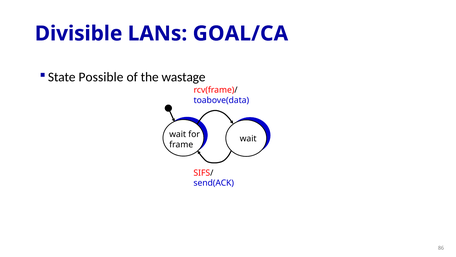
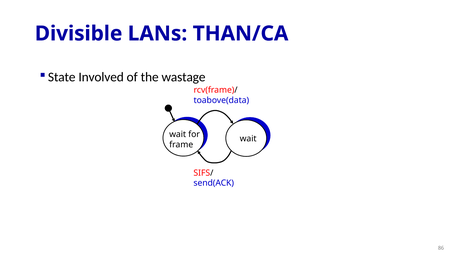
GOAL/CA: GOAL/CA -> THAN/CA
Possible: Possible -> Involved
